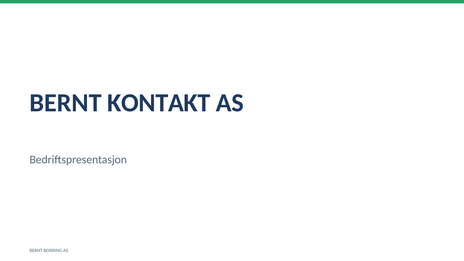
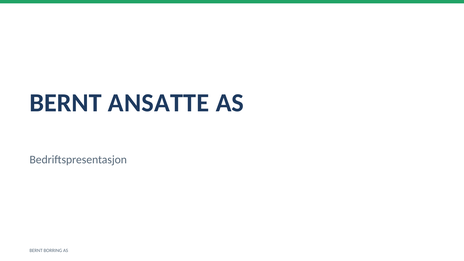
KONTAKT: KONTAKT -> ANSATTE
